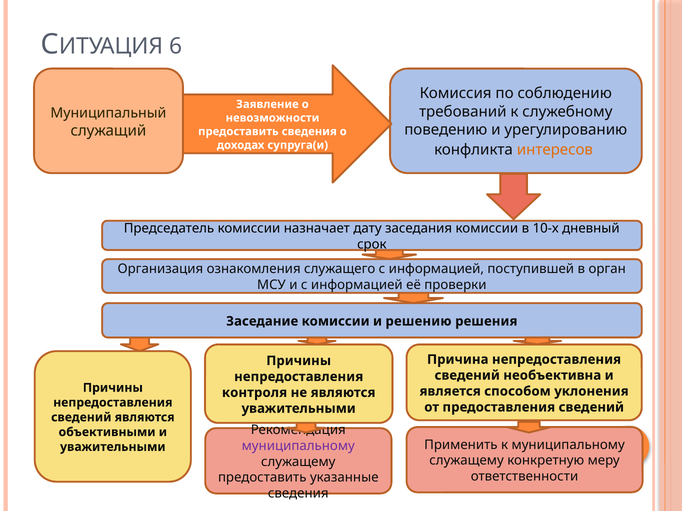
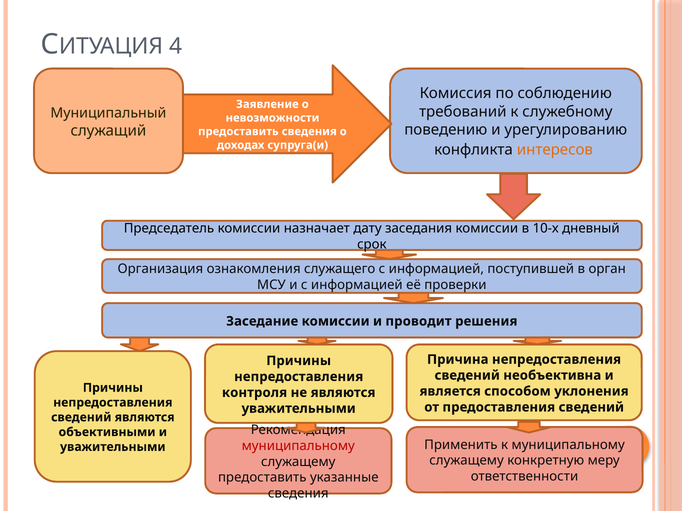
6: 6 -> 4
решению: решению -> проводит
муниципальному at (298, 446) colour: purple -> red
